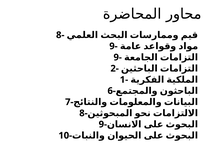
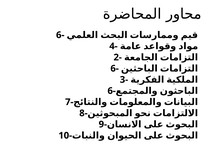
8- at (60, 35): 8- -> 6-
9- at (113, 46): 9- -> 4-
9- at (118, 57): 9- -> 2-
2- at (115, 68): 2- -> 6-
1-: 1- -> 3-
